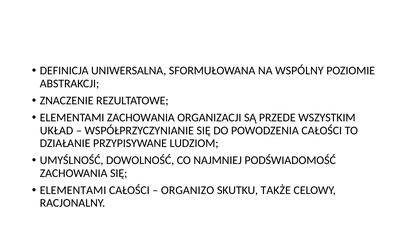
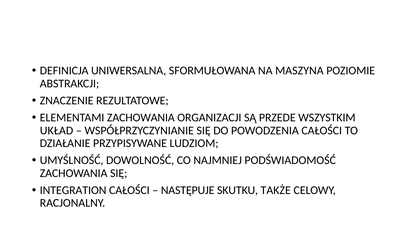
WSPÓLNY: WSPÓLNY -> MASZYNA
ELEMENTAMI at (73, 190): ELEMENTAMI -> INTEGRATION
ORGANIZO: ORGANIZO -> NASTĘPUJE
